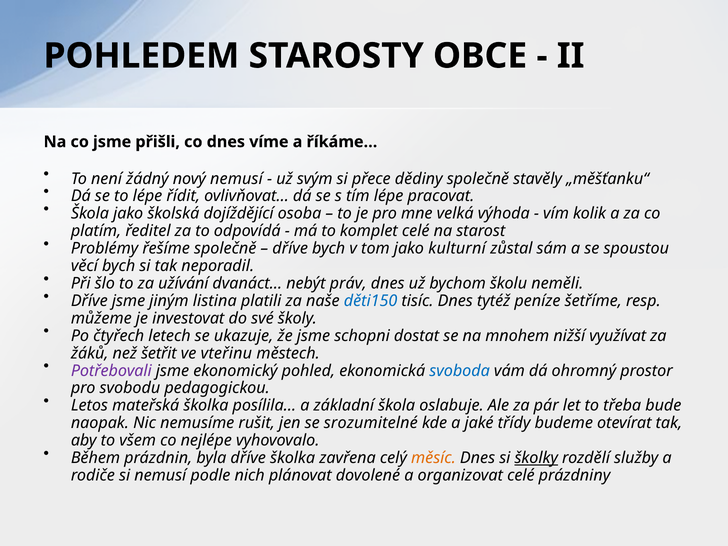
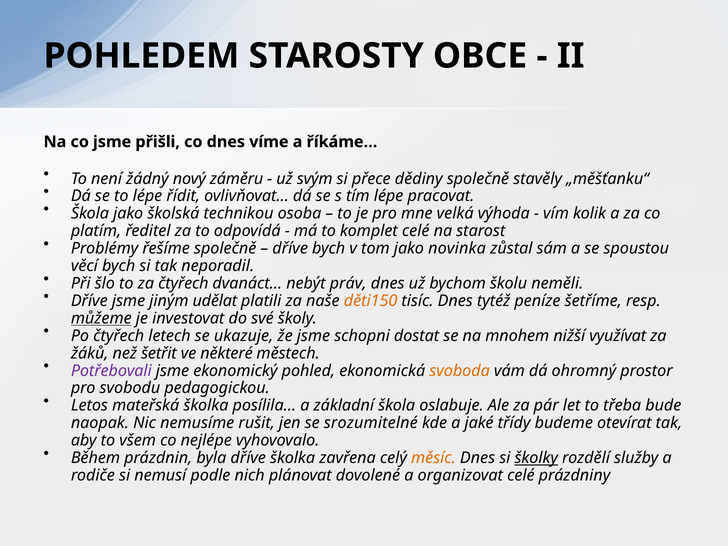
nový nemusí: nemusí -> záměru
dojíždějící: dojíždějící -> technikou
kulturní: kulturní -> novinka
za užívání: užívání -> čtyřech
listina: listina -> udělat
děti150 colour: blue -> orange
můžeme underline: none -> present
vteřinu: vteřinu -> některé
svoboda colour: blue -> orange
